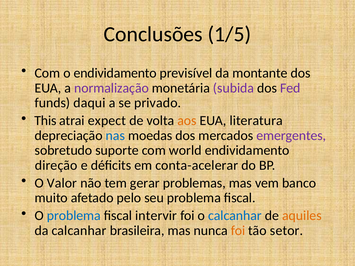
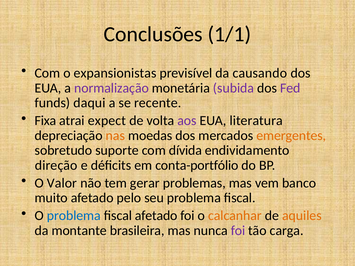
1/5: 1/5 -> 1/1
o endividamento: endividamento -> expansionistas
montante: montante -> causando
privado: privado -> recente
This: This -> Fixa
aos colour: orange -> purple
nas colour: blue -> orange
emergentes colour: purple -> orange
world: world -> dívida
conta-acelerar: conta-acelerar -> conta-portfólio
fiscal intervir: intervir -> afetado
calcanhar at (235, 216) colour: blue -> orange
da calcanhar: calcanhar -> montante
foi at (238, 231) colour: orange -> purple
setor: setor -> carga
